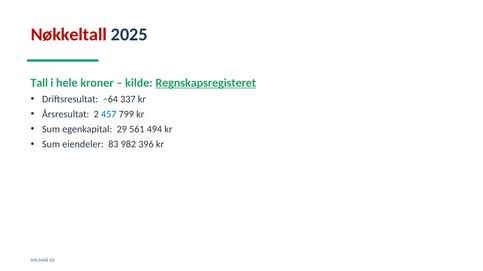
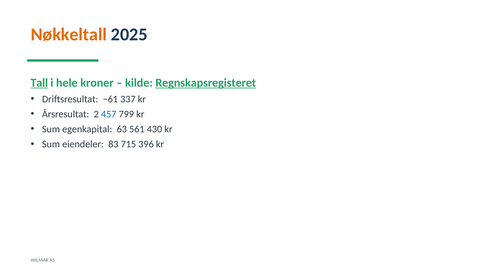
Nøkkeltall colour: red -> orange
Tall underline: none -> present
−64: −64 -> −61
29: 29 -> 63
494: 494 -> 430
982: 982 -> 715
